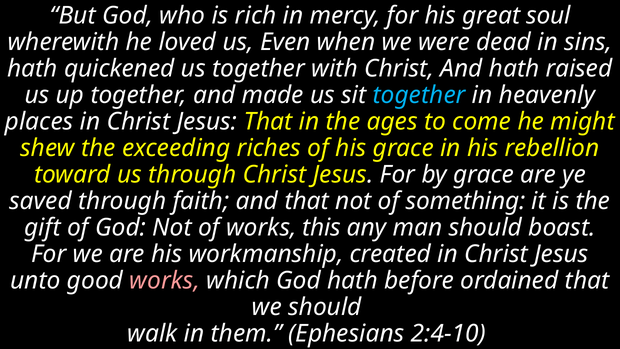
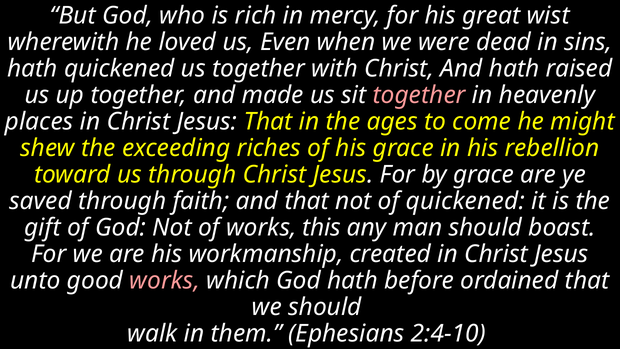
soul: soul -> wist
together at (419, 95) colour: light blue -> pink
of something: something -> quickened
